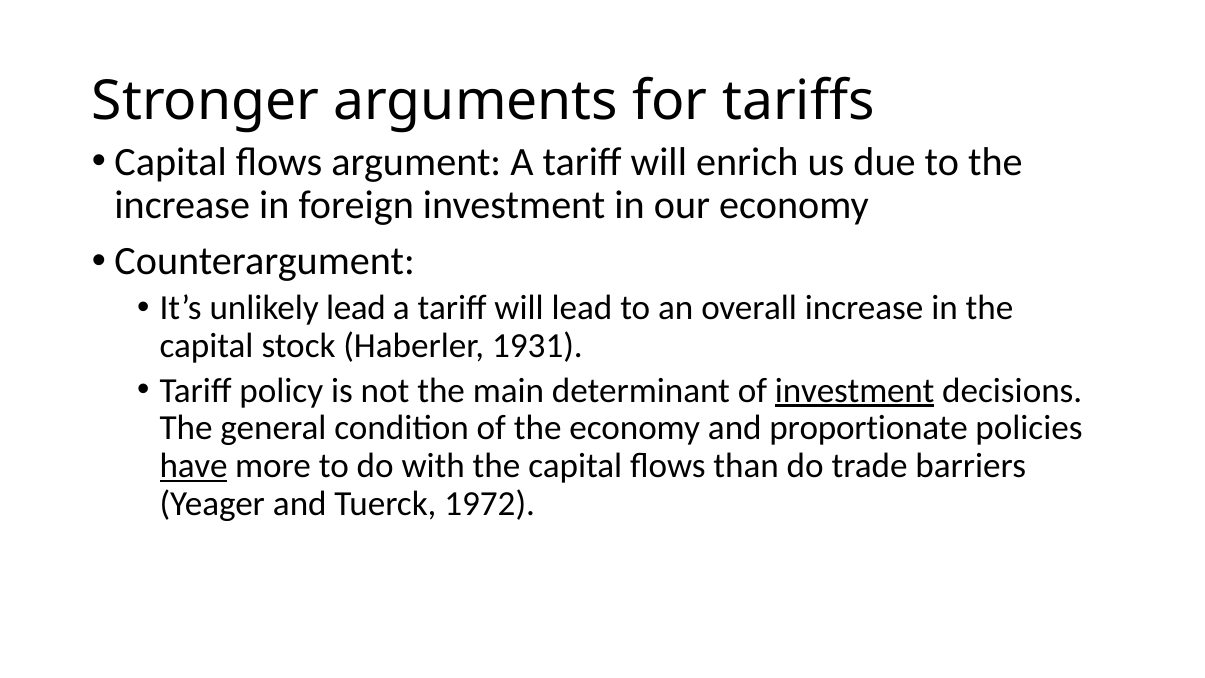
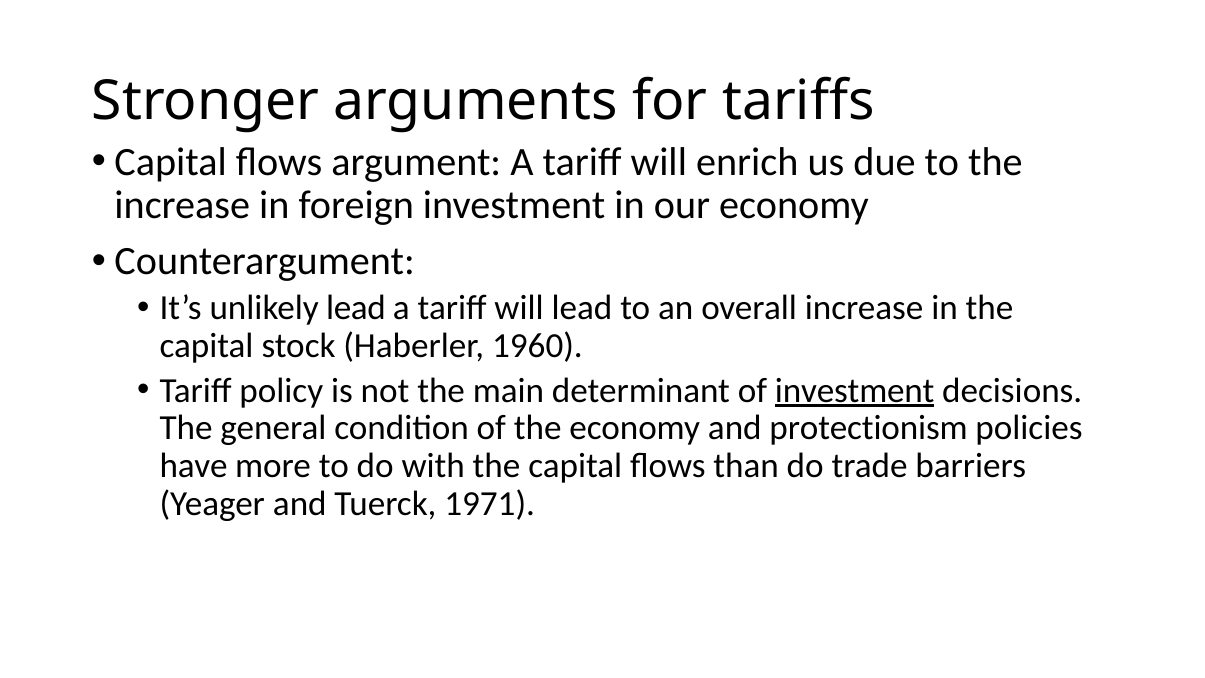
1931: 1931 -> 1960
proportionate: proportionate -> protectionism
have underline: present -> none
1972: 1972 -> 1971
